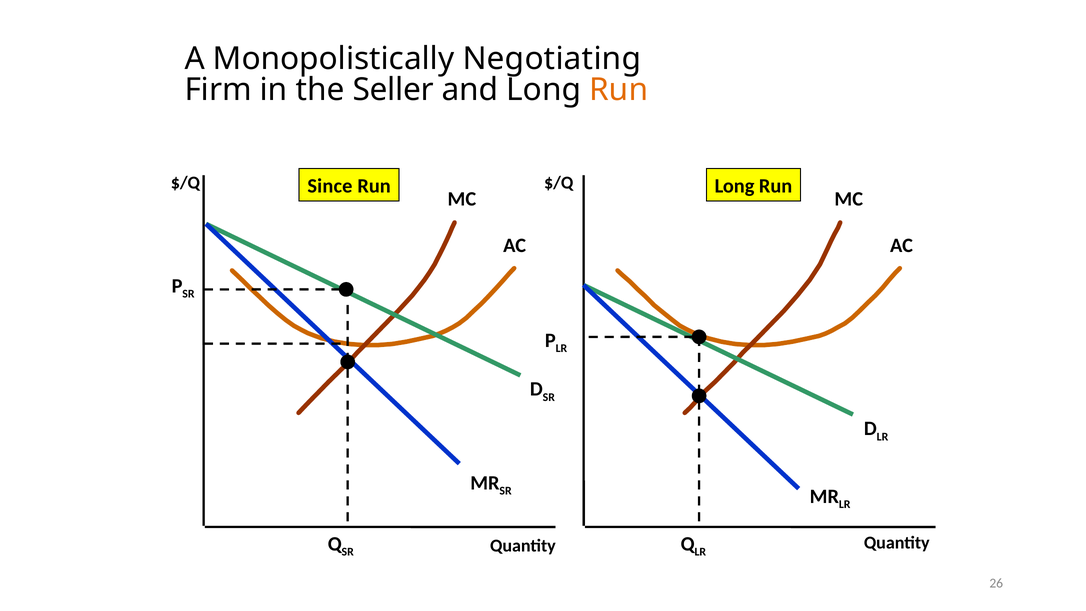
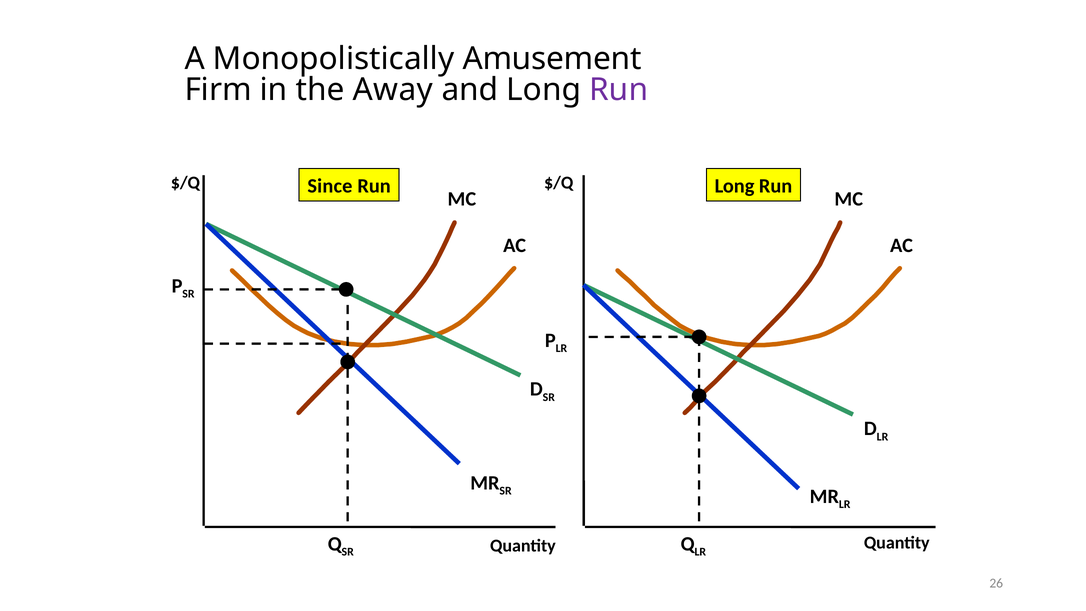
Negotiating: Negotiating -> Amusement
Seller: Seller -> Away
Run at (619, 90) colour: orange -> purple
